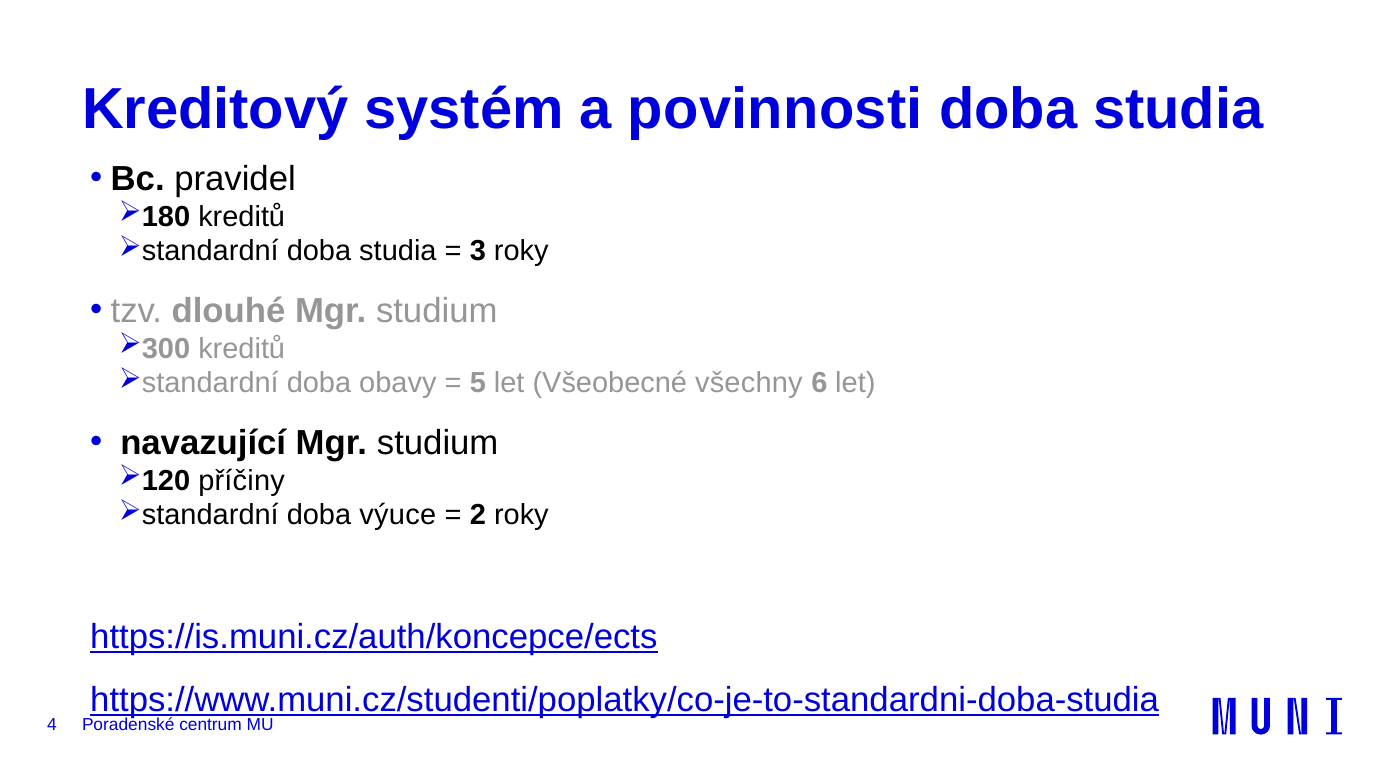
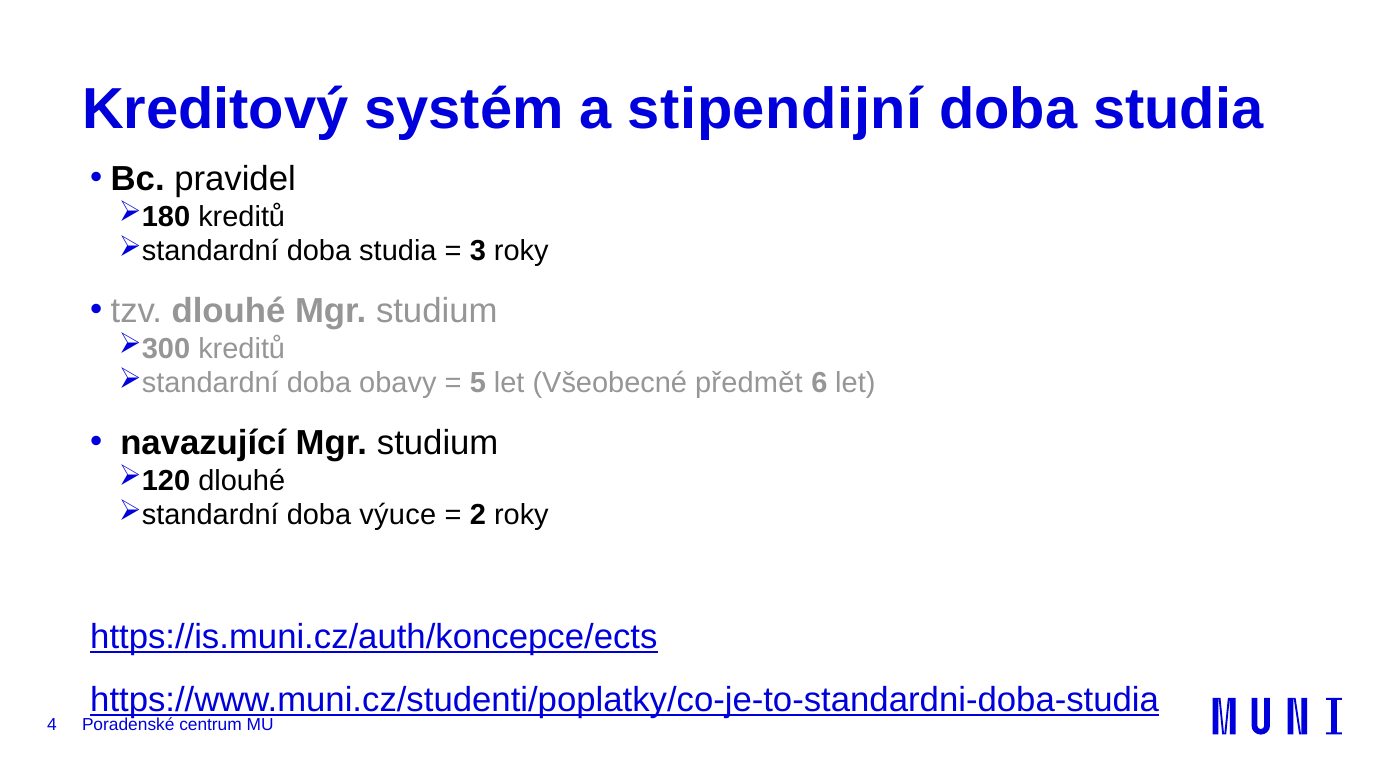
povinnosti: povinnosti -> stipendijní
všechny: všechny -> předmět
příčiny at (242, 481): příčiny -> dlouhé
